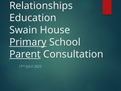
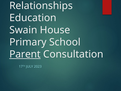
Primary underline: present -> none
